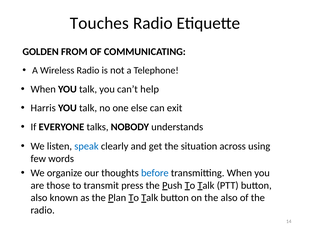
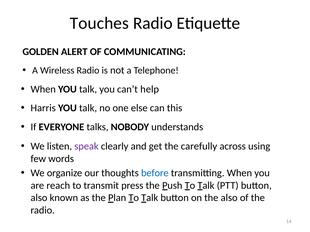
FROM: FROM -> ALERT
exit: exit -> this
speak colour: blue -> purple
situation: situation -> carefully
those: those -> reach
